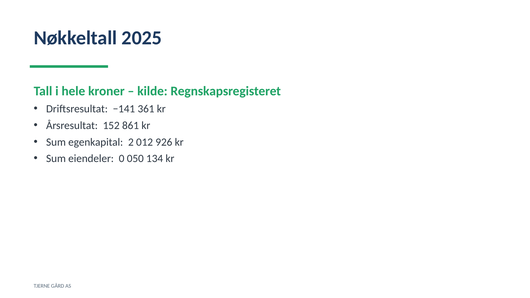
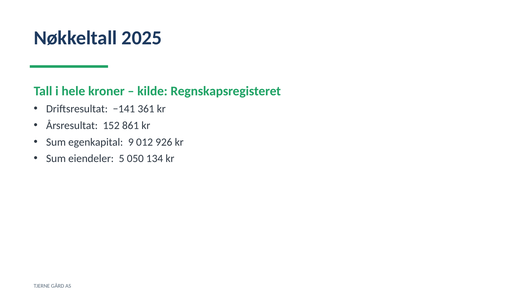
2: 2 -> 9
0: 0 -> 5
